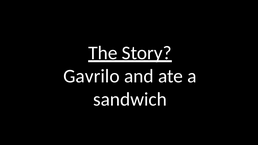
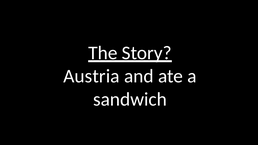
Gavrilo: Gavrilo -> Austria
